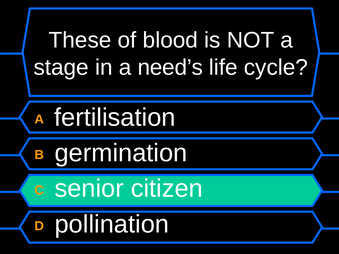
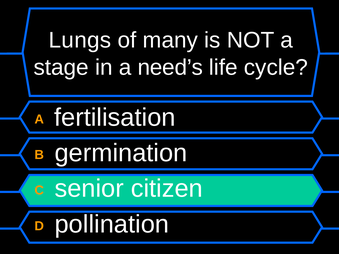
These: These -> Lungs
blood: blood -> many
